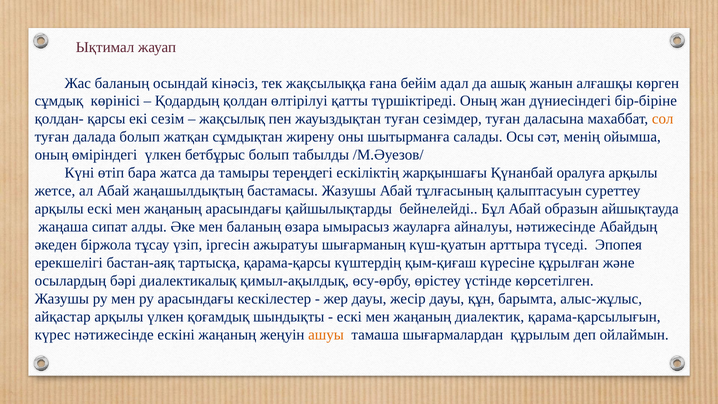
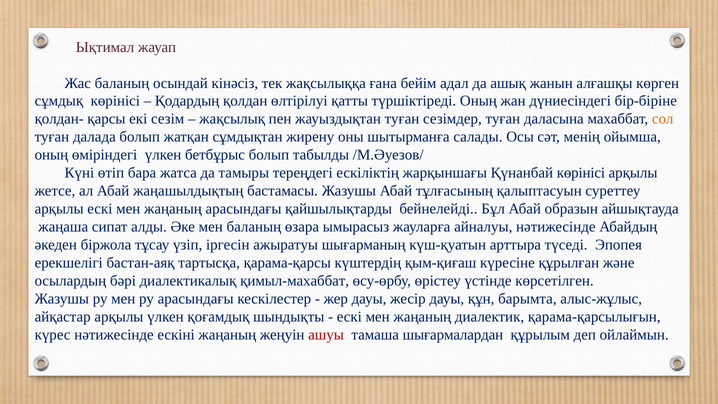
Қүнанбай оралуға: оралуға -> көрінісі
қимыл-ақылдық: қимыл-ақылдық -> қимыл-махаббат
ашуы colour: orange -> red
